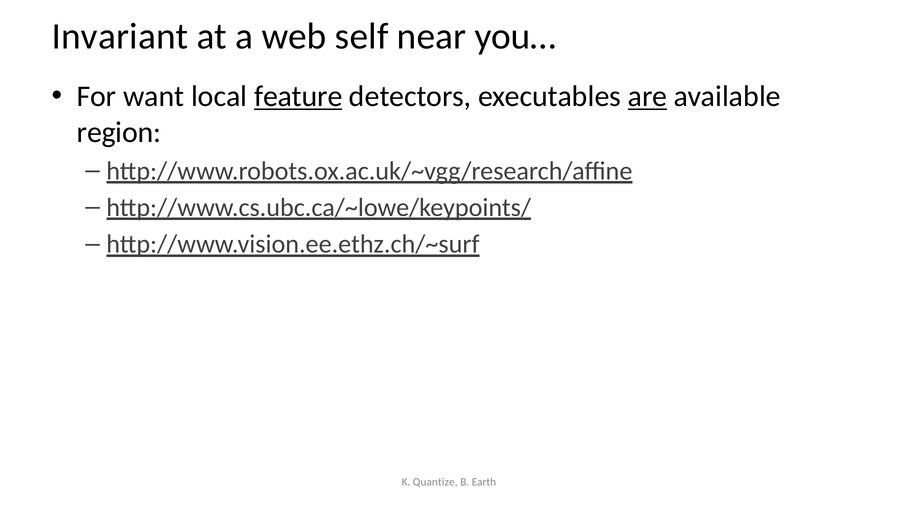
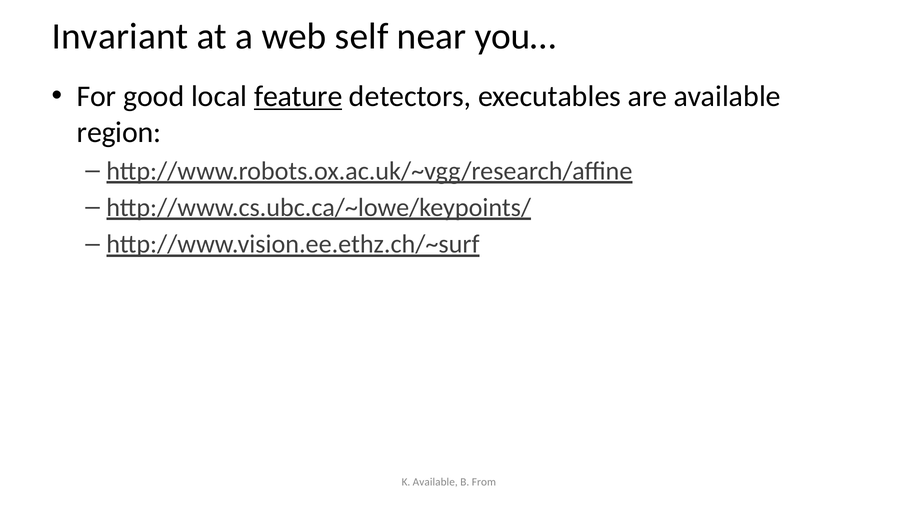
want: want -> good
are underline: present -> none
K Quantize: Quantize -> Available
Earth: Earth -> From
